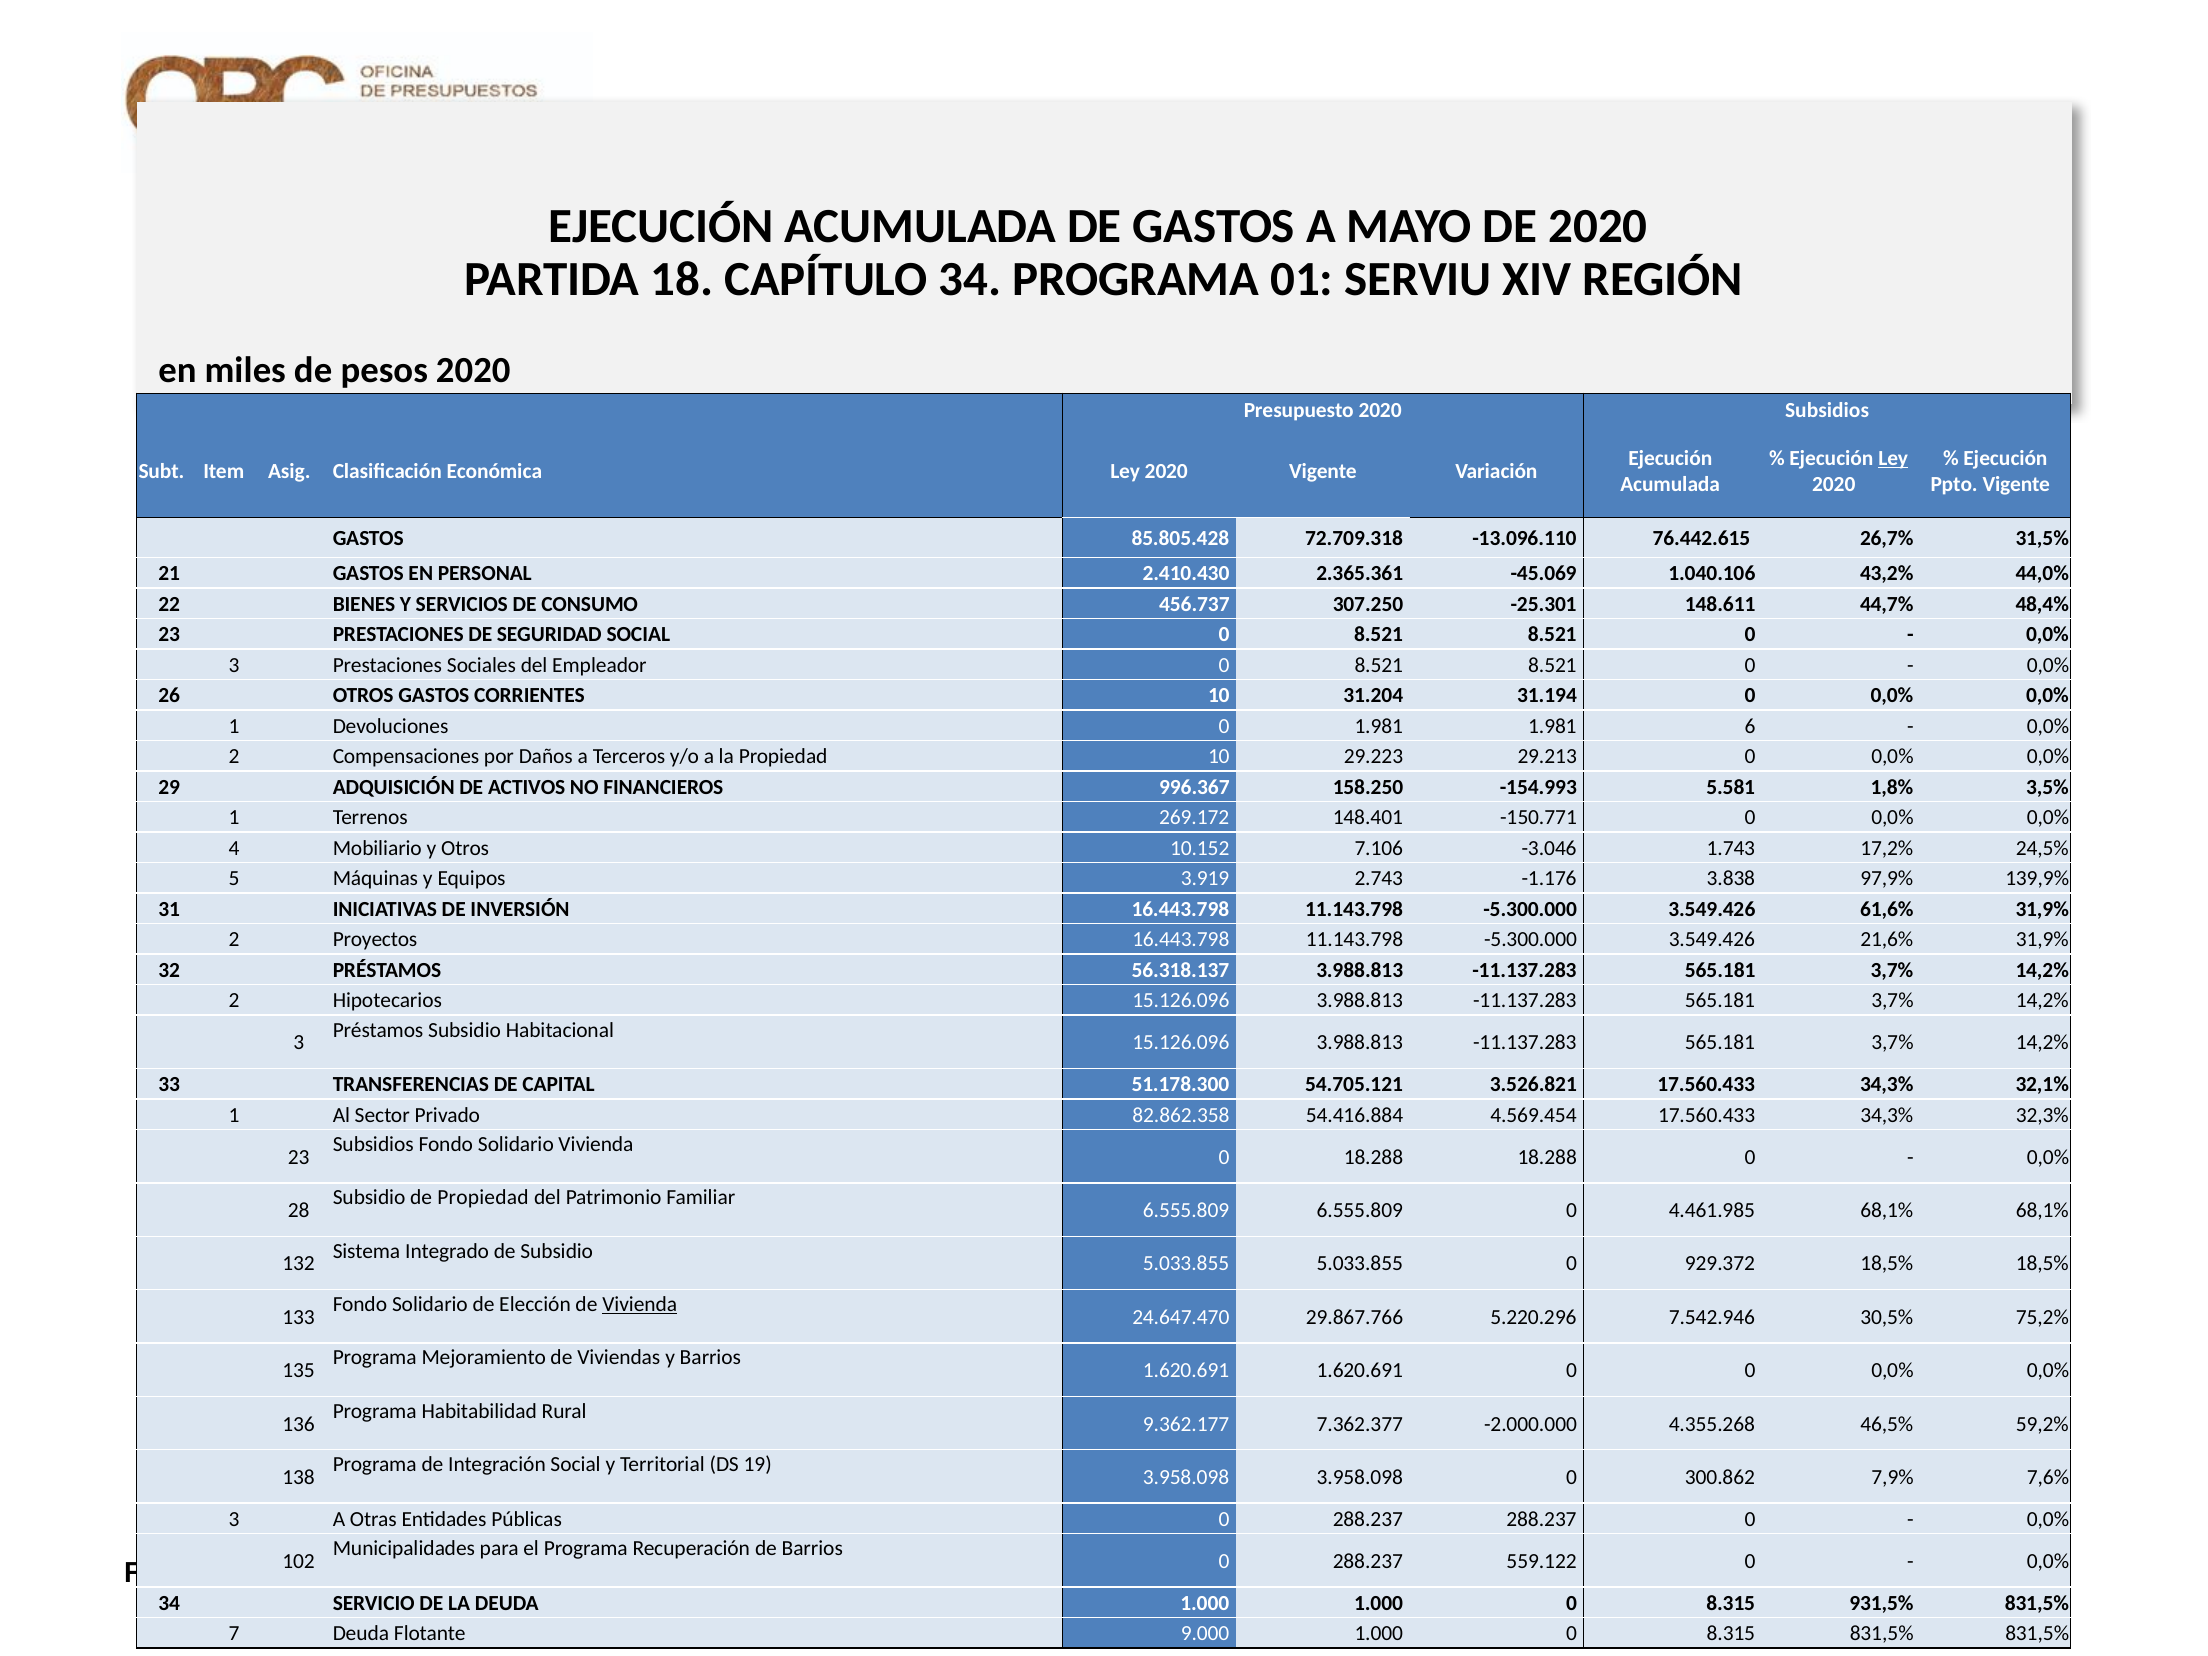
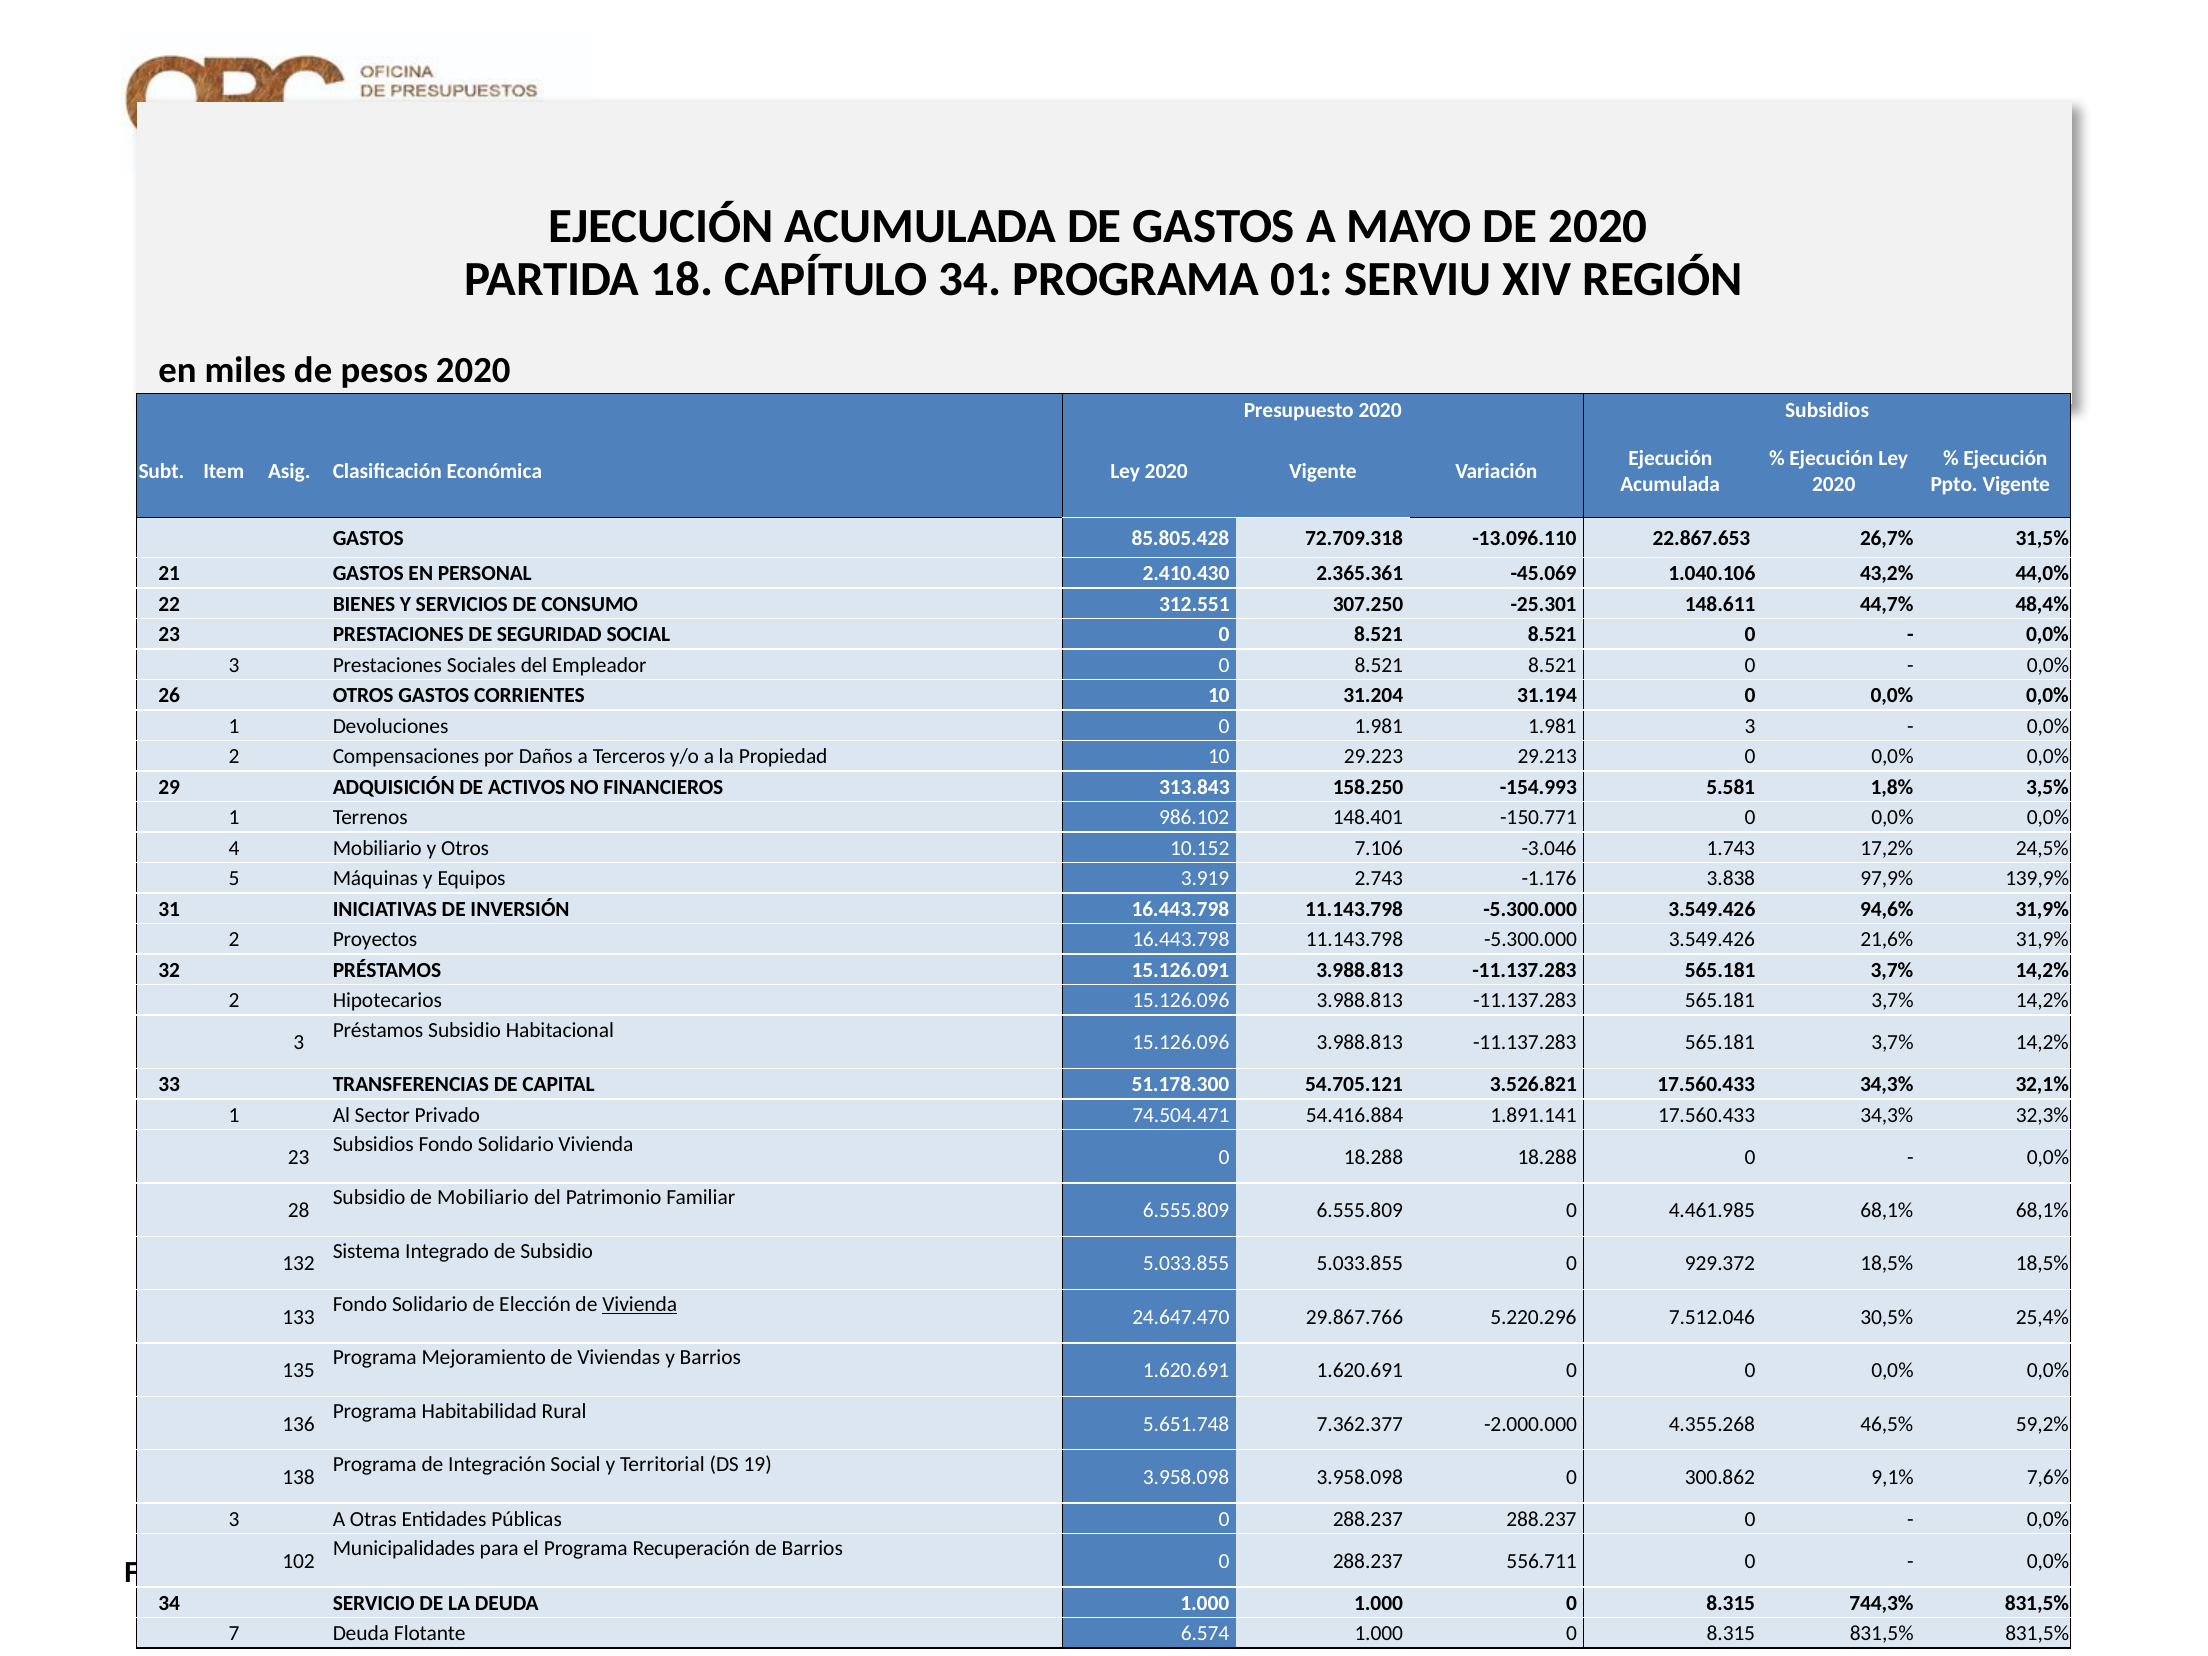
Ley at (1893, 458) underline: present -> none
76.442.615: 76.442.615 -> 22.867.653
456.737: 456.737 -> 312.551
1.981 6: 6 -> 3
996.367: 996.367 -> 313.843
269.172: 269.172 -> 986.102
61,6%: 61,6% -> 94,6%
56.318.137: 56.318.137 -> 15.126.091
82.862.358: 82.862.358 -> 74.504.471
4.569.454: 4.569.454 -> 1.891.141
de Propiedad: Propiedad -> Mobiliario
7.542.946: 7.542.946 -> 7.512.046
75,2%: 75,2% -> 25,4%
9.362.177: 9.362.177 -> 5.651.748
7,9%: 7,9% -> 9,1%
559.122: 559.122 -> 556.711
931,5%: 931,5% -> 744,3%
9.000: 9.000 -> 6.574
